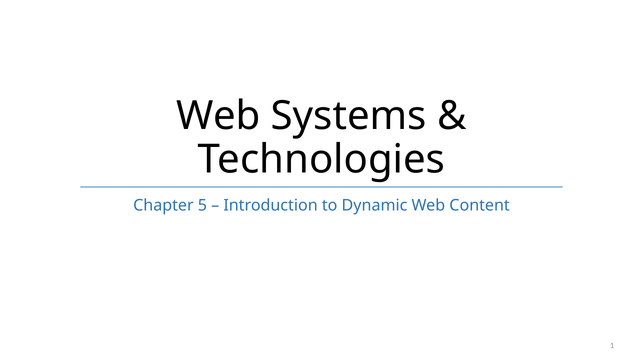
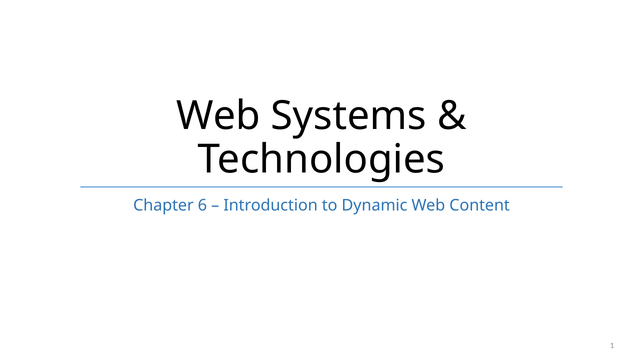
5: 5 -> 6
